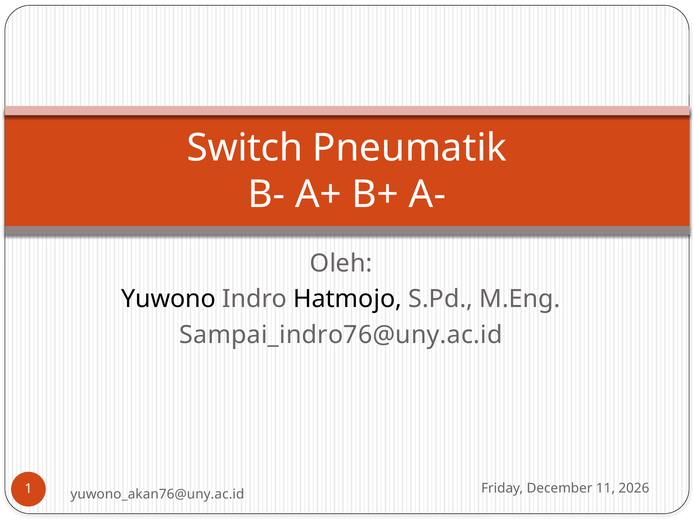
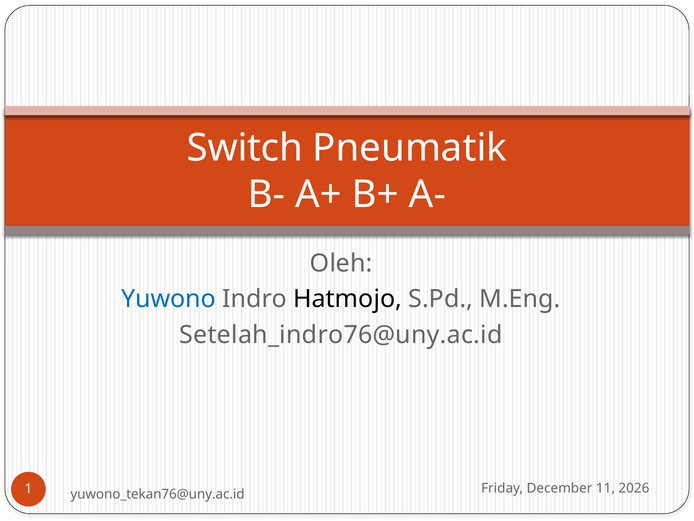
Yuwono colour: black -> blue
Sampai_indro76@uny.ac.id: Sampai_indro76@uny.ac.id -> Setelah_indro76@uny.ac.id
yuwono_akan76@uny.ac.id: yuwono_akan76@uny.ac.id -> yuwono_tekan76@uny.ac.id
